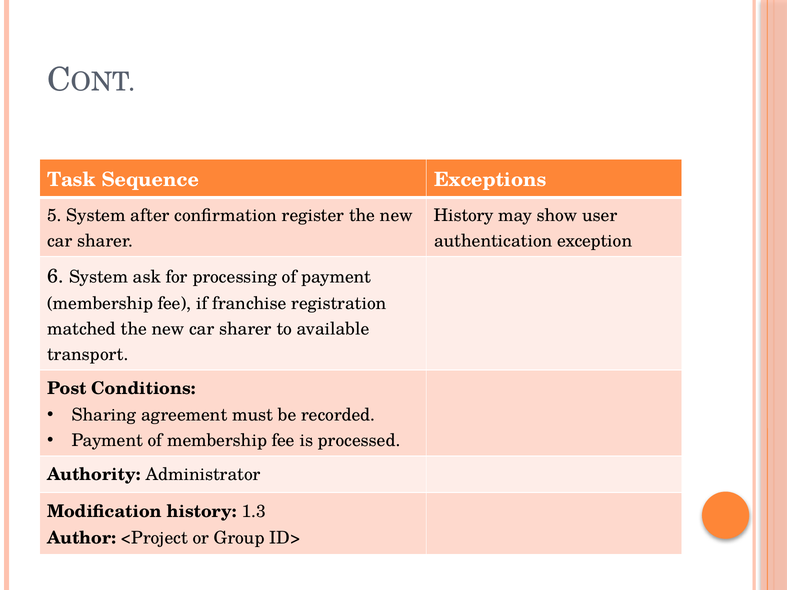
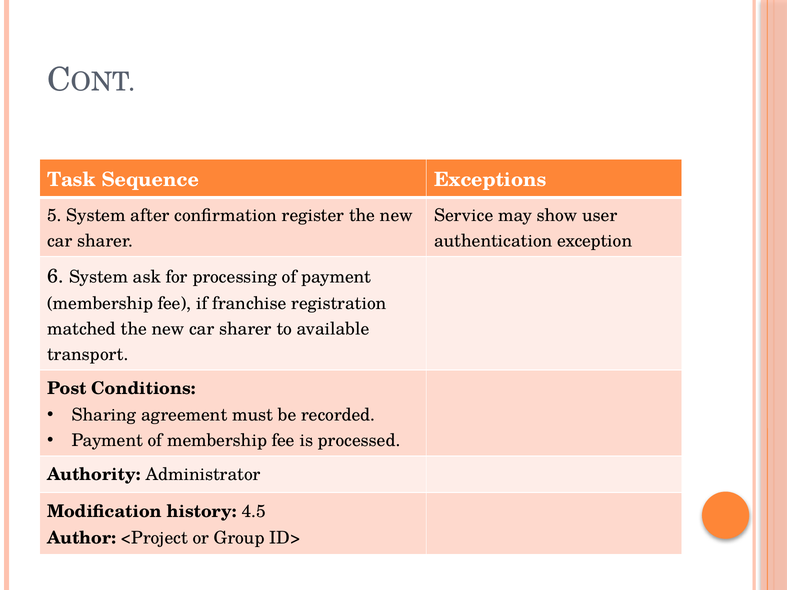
History at (464, 215): History -> Service
1.3: 1.3 -> 4.5
